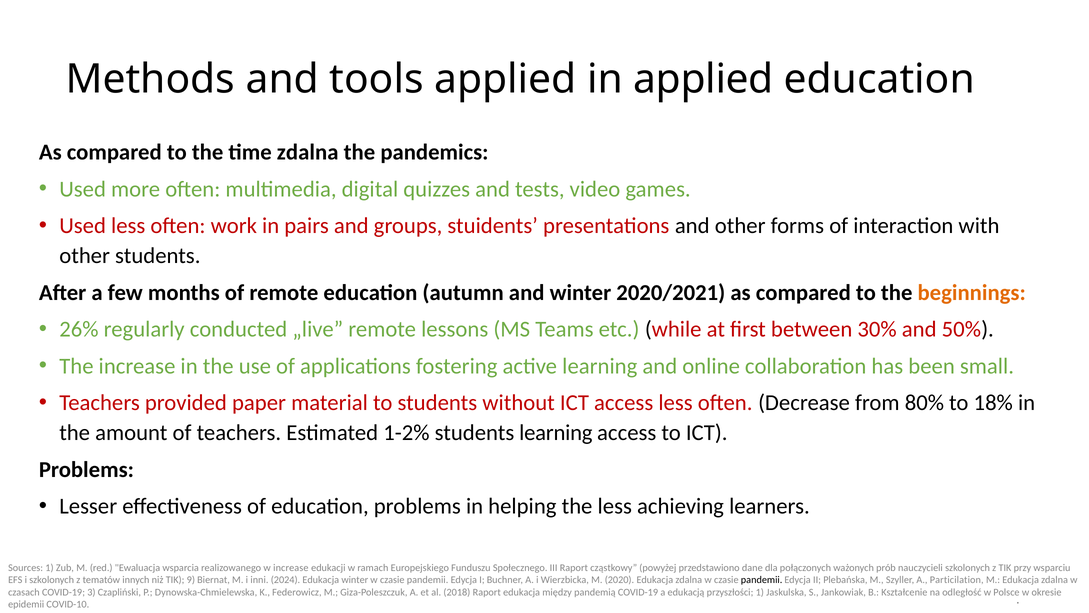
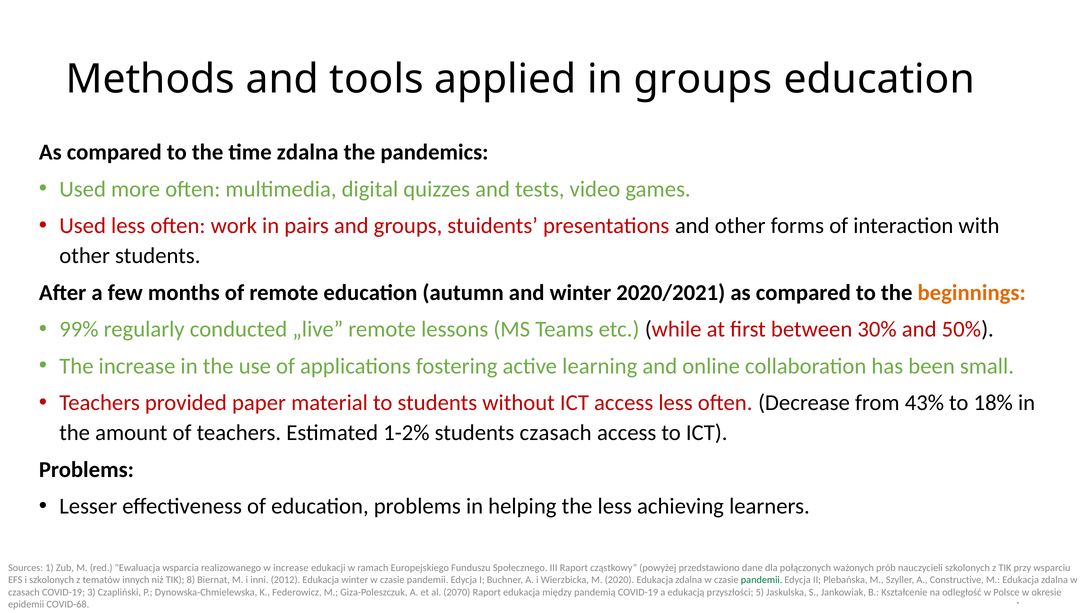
in applied: applied -> groups
26%: 26% -> 99%
80%: 80% -> 43%
students learning: learning -> czasach
9: 9 -> 8
2024: 2024 -> 2012
pandemii at (762, 580) colour: black -> green
Particilation: Particilation -> Constructive
2018: 2018 -> 2070
przyszłości 1: 1 -> 5
COVID-10: COVID-10 -> COVID-68
